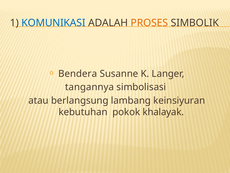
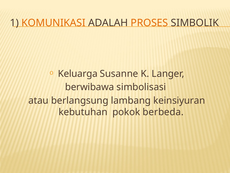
KOMUNIKASI colour: blue -> orange
Bendera: Bendera -> Keluarga
tangannya: tangannya -> berwibawa
khalayak: khalayak -> berbeda
